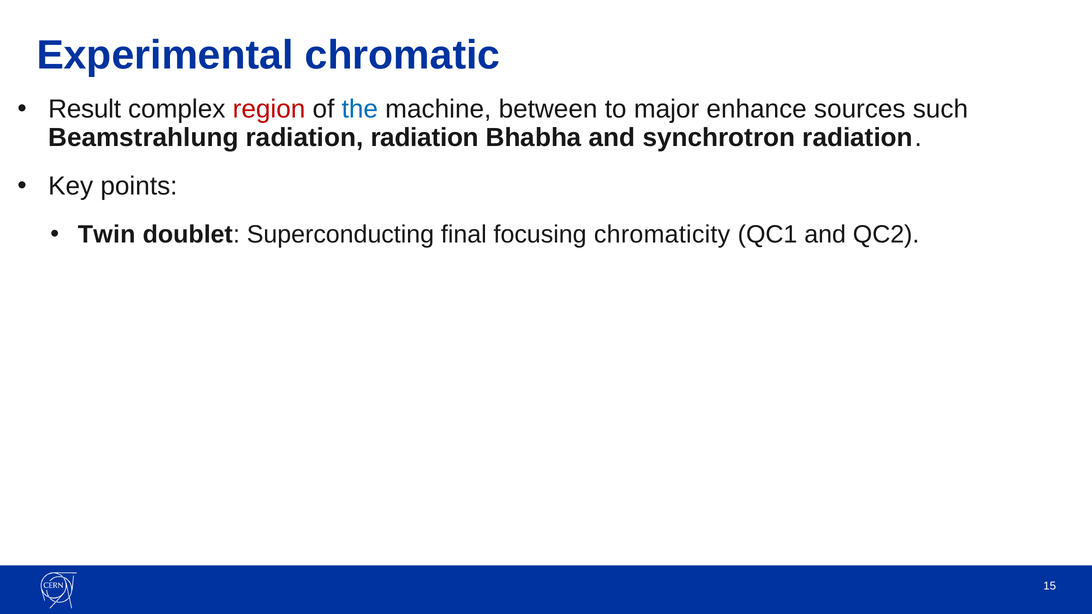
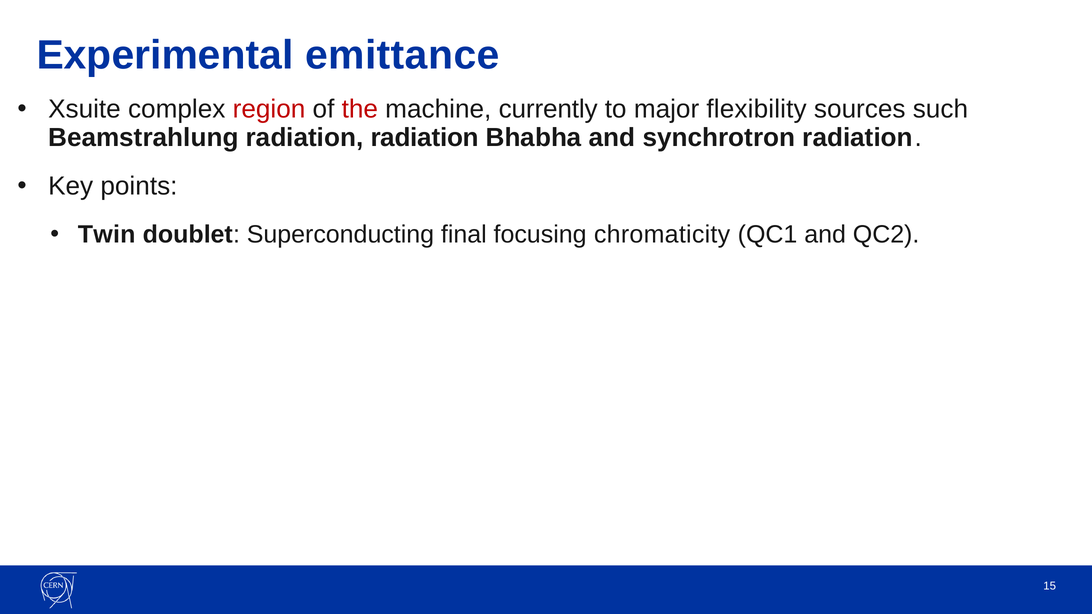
chromatic: chromatic -> emittance
Result: Result -> Xsuite
the colour: blue -> red
between: between -> currently
enhance: enhance -> flexibility
